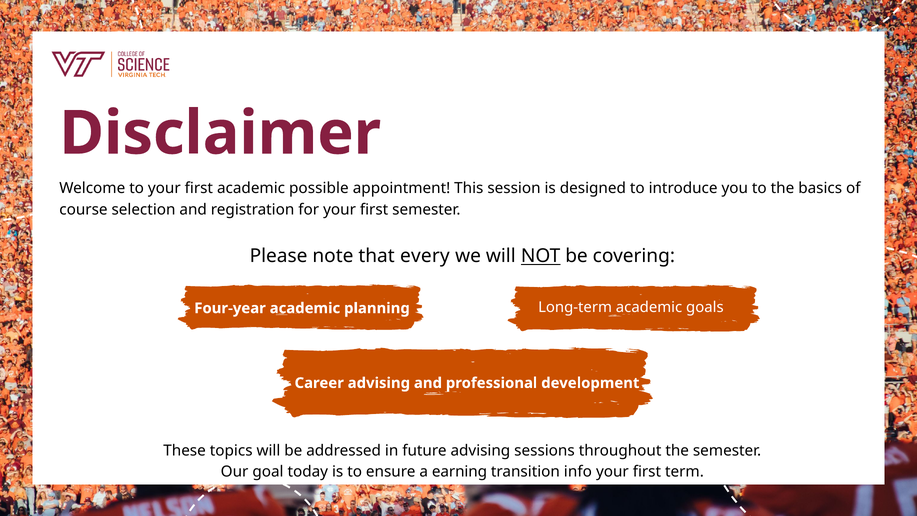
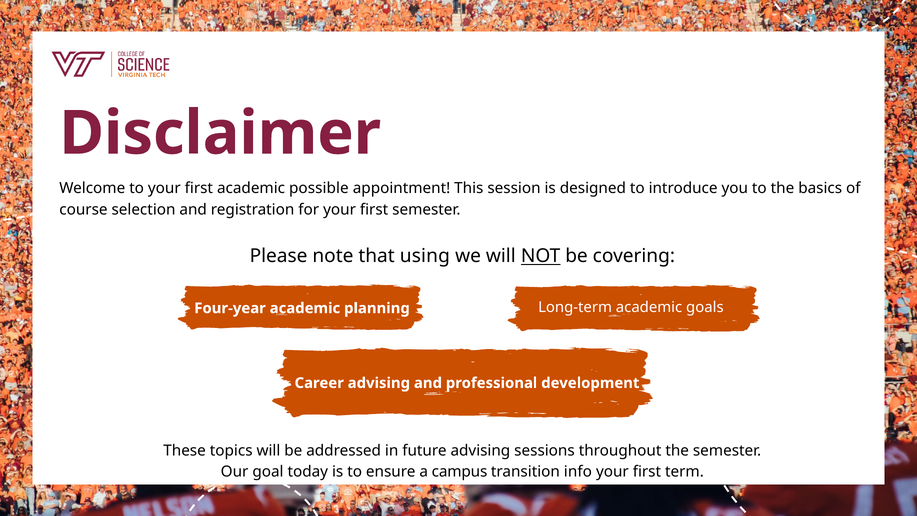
every: every -> using
earning: earning -> campus
